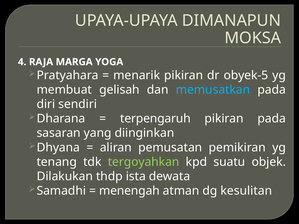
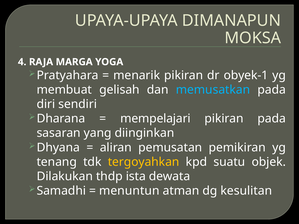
obyek-5: obyek-5 -> obyek-1
terpengaruh: terpengaruh -> mempelajari
tergoyahkan colour: light green -> yellow
menengah: menengah -> menuntun
